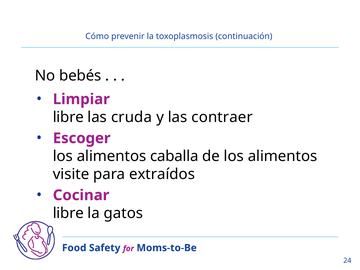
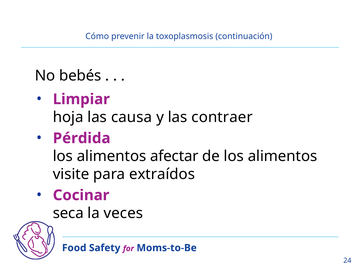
libre at (68, 117): libre -> hoja
cruda: cruda -> causa
Escoger: Escoger -> Pérdida
caballa: caballa -> afectar
libre at (68, 213): libre -> seca
gatos: gatos -> veces
